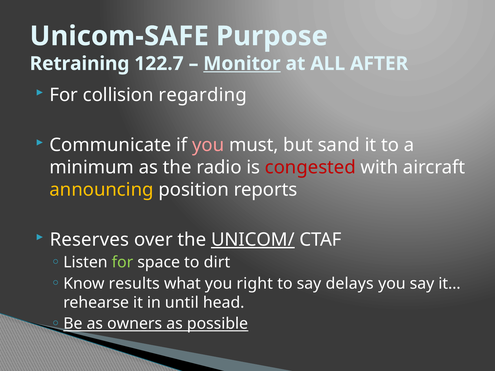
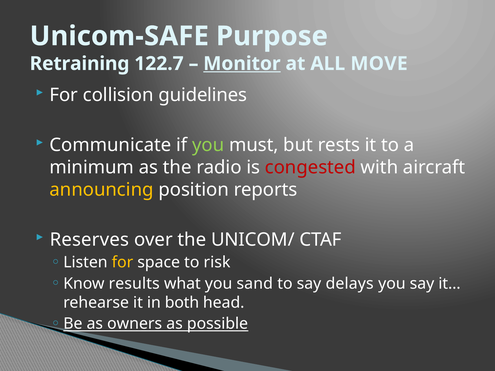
AFTER: AFTER -> MOVE
regarding: regarding -> guidelines
you at (208, 145) colour: pink -> light green
sand: sand -> rests
UNICOM/ underline: present -> none
for at (122, 263) colour: light green -> yellow
dirt: dirt -> risk
right: right -> sand
until: until -> both
